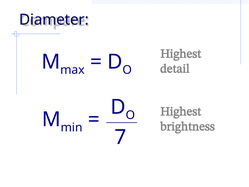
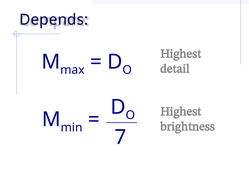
Diameter: Diameter -> Depends
